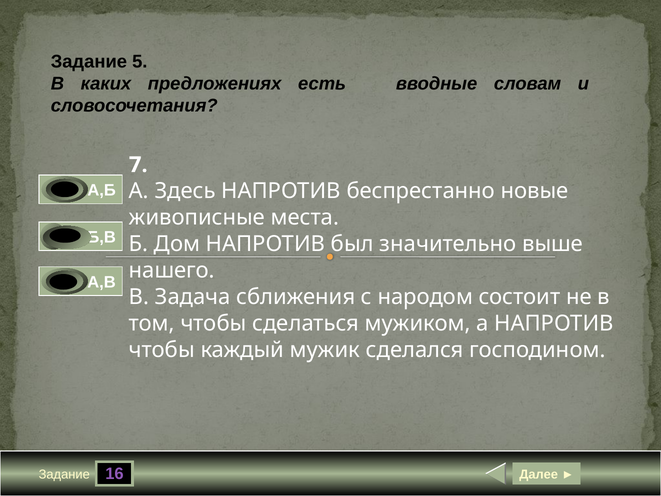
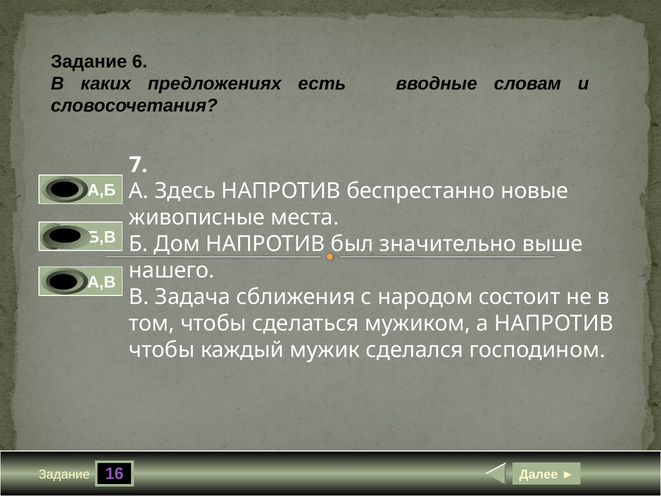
5: 5 -> 6
